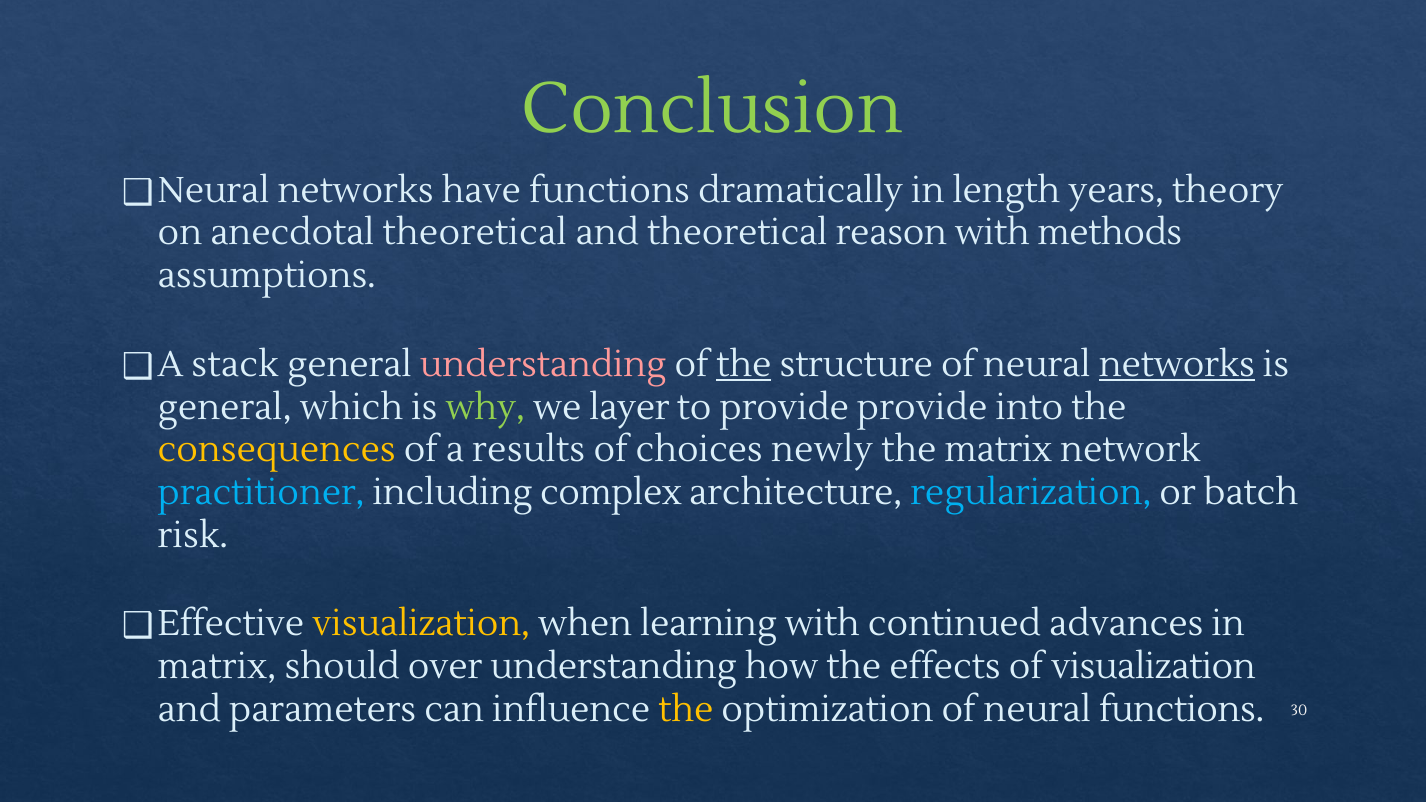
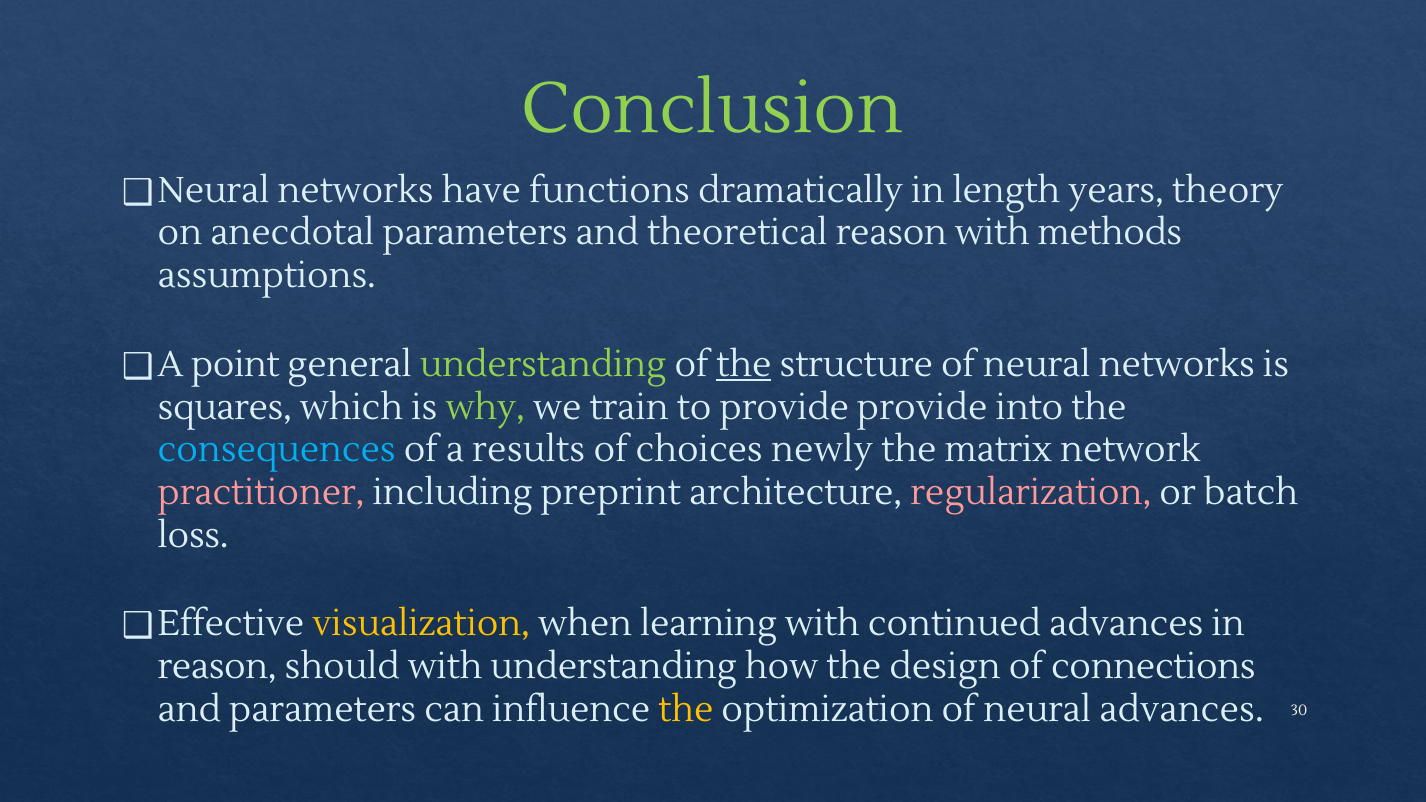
anecdotal theoretical: theoretical -> parameters
stack: stack -> point
understanding at (543, 365) colour: pink -> light green
networks at (1177, 365) underline: present -> none
general at (225, 407): general -> squares
layer: layer -> train
consequences colour: yellow -> light blue
practitioner colour: light blue -> pink
complex: complex -> preprint
regularization colour: light blue -> pink
risk: risk -> loss
matrix at (217, 667): matrix -> reason
should over: over -> with
effects: effects -> design
of visualization: visualization -> connections
neural functions: functions -> advances
